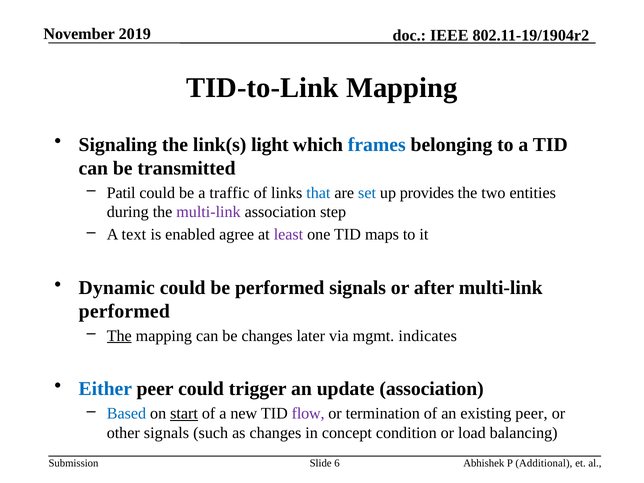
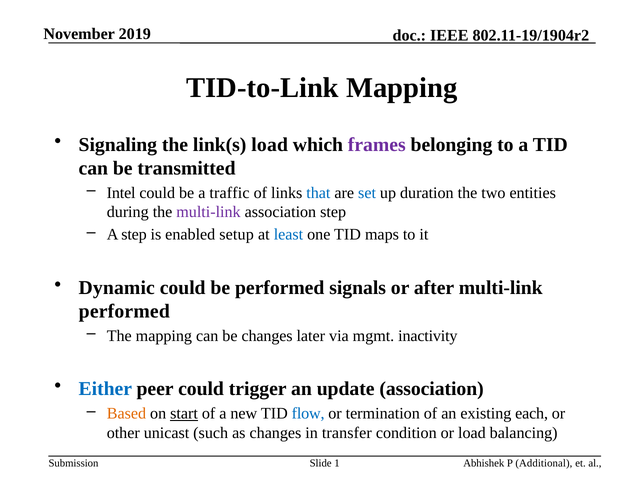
link(s light: light -> load
frames colour: blue -> purple
Patil: Patil -> Intel
provides: provides -> duration
A text: text -> step
agree: agree -> setup
least colour: purple -> blue
The at (119, 336) underline: present -> none
indicates: indicates -> inactivity
Based colour: blue -> orange
flow colour: purple -> blue
existing peer: peer -> each
other signals: signals -> unicast
concept: concept -> transfer
6: 6 -> 1
